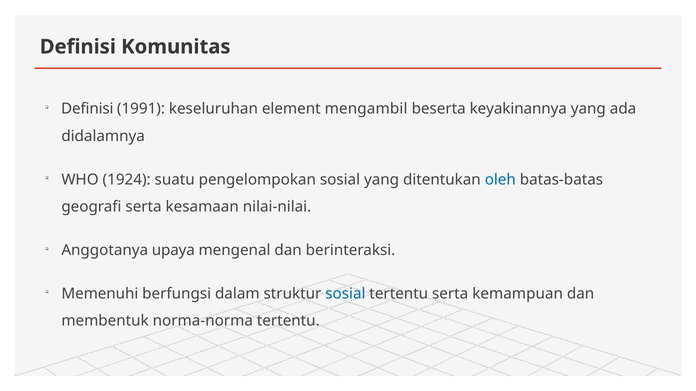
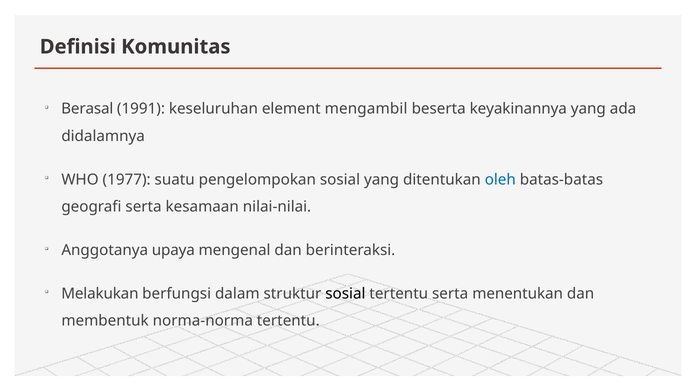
Definisi at (87, 109): Definisi -> Berasal
1924: 1924 -> 1977
Memenuhi: Memenuhi -> Melakukan
sosial at (345, 294) colour: blue -> black
kemampuan: kemampuan -> menentukan
